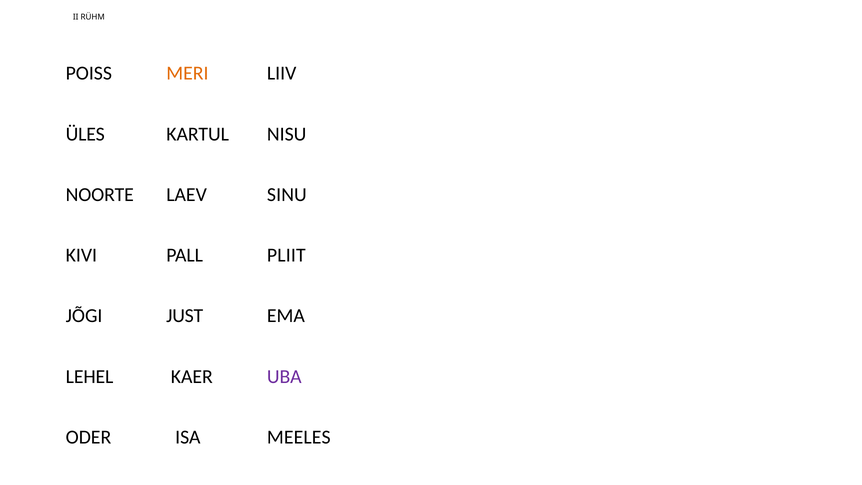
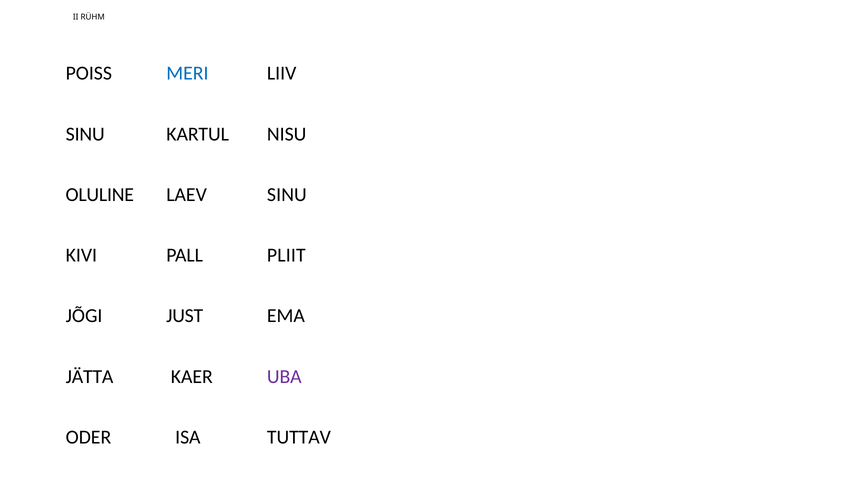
MERI colour: orange -> blue
ÜLES at (85, 134): ÜLES -> SINU
NOORTE: NOORTE -> OLULINE
LEHEL: LEHEL -> JÄTTA
MEELES: MEELES -> TUTTAV
